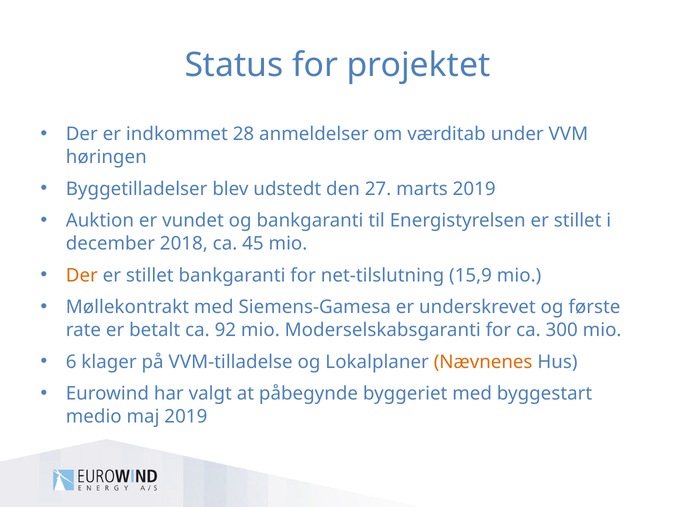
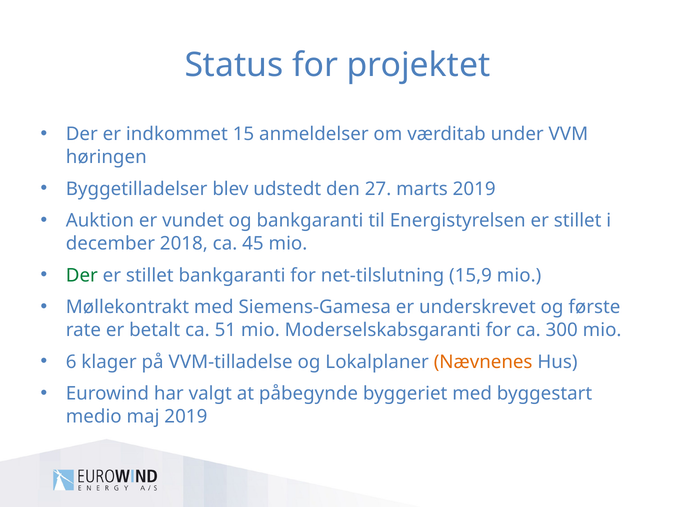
28: 28 -> 15
Der at (82, 275) colour: orange -> green
92: 92 -> 51
